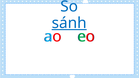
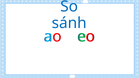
sánh underline: present -> none
